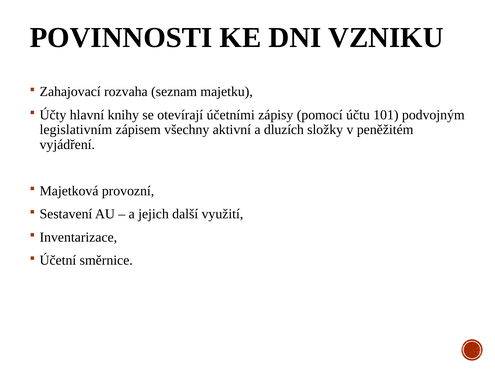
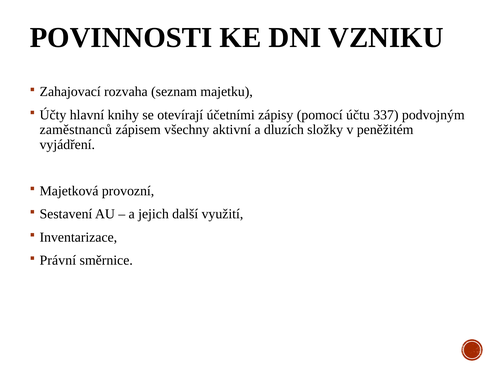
101: 101 -> 337
legislativním: legislativním -> zaměstnanců
Účetní: Účetní -> Právní
